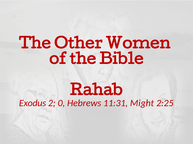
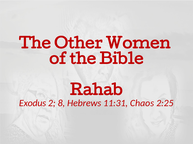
0: 0 -> 8
Might: Might -> Chaos
